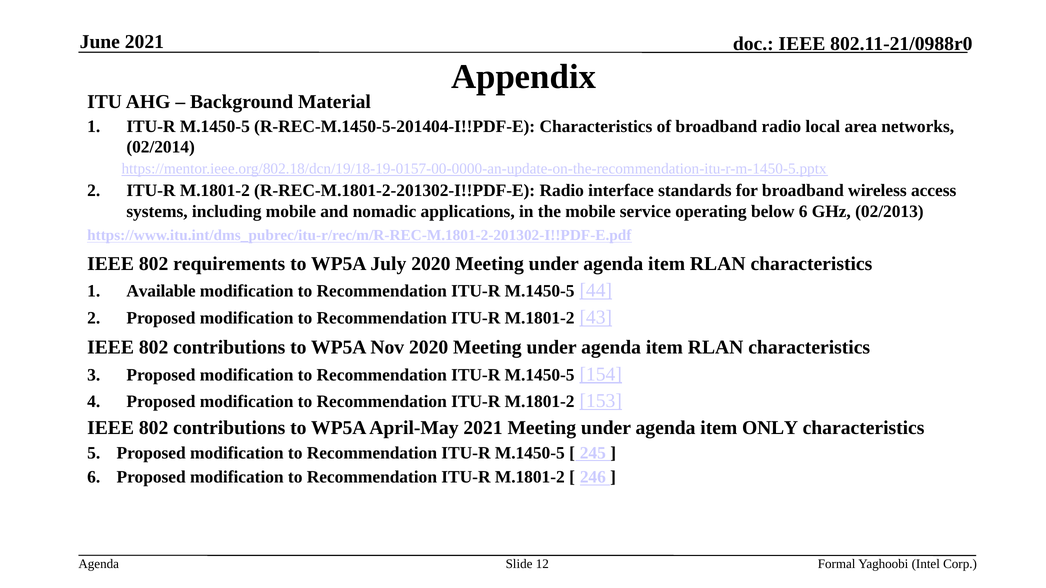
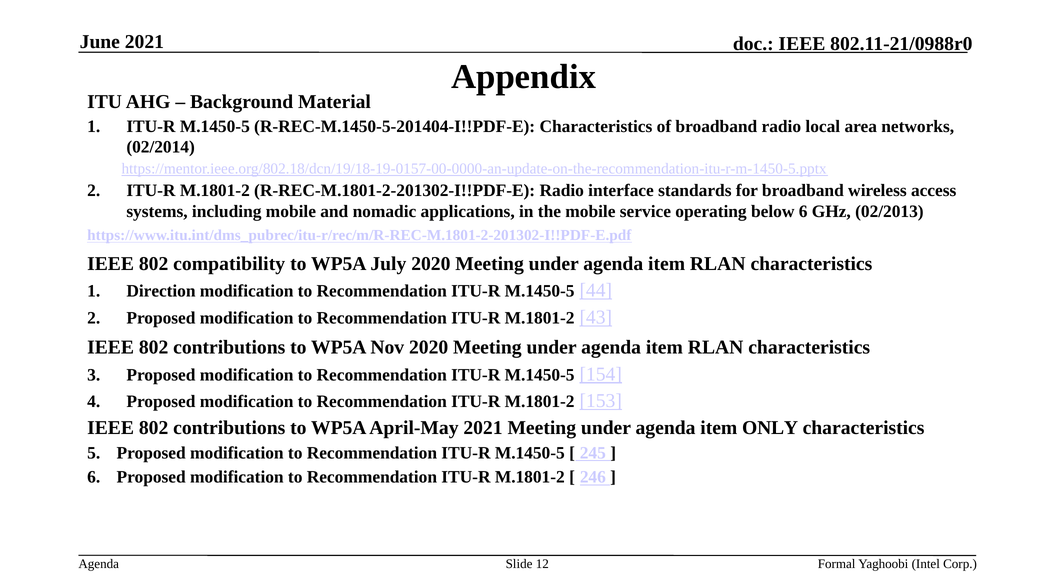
requirements: requirements -> compatibility
Available: Available -> Direction
